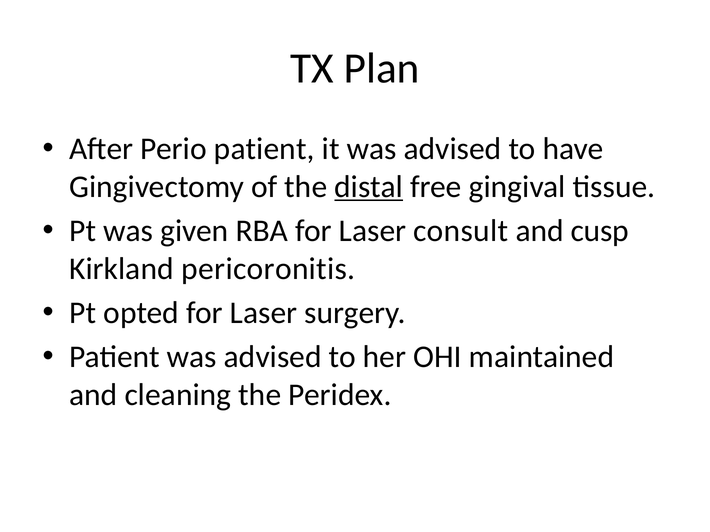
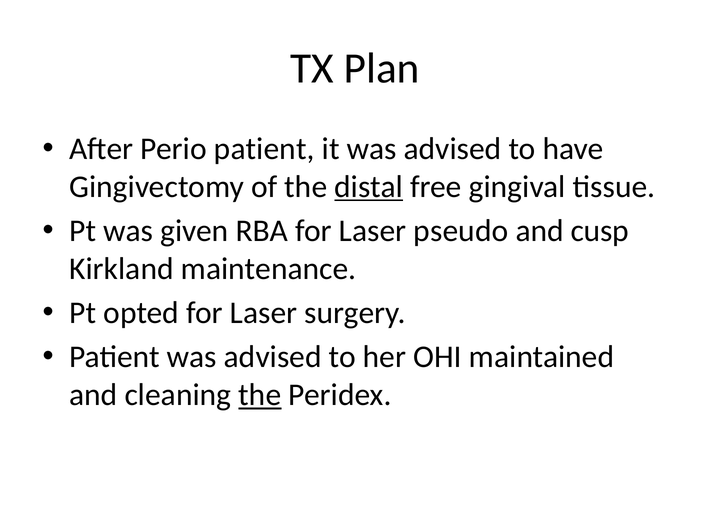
consult: consult -> pseudo
pericoronitis: pericoronitis -> maintenance
the at (260, 395) underline: none -> present
